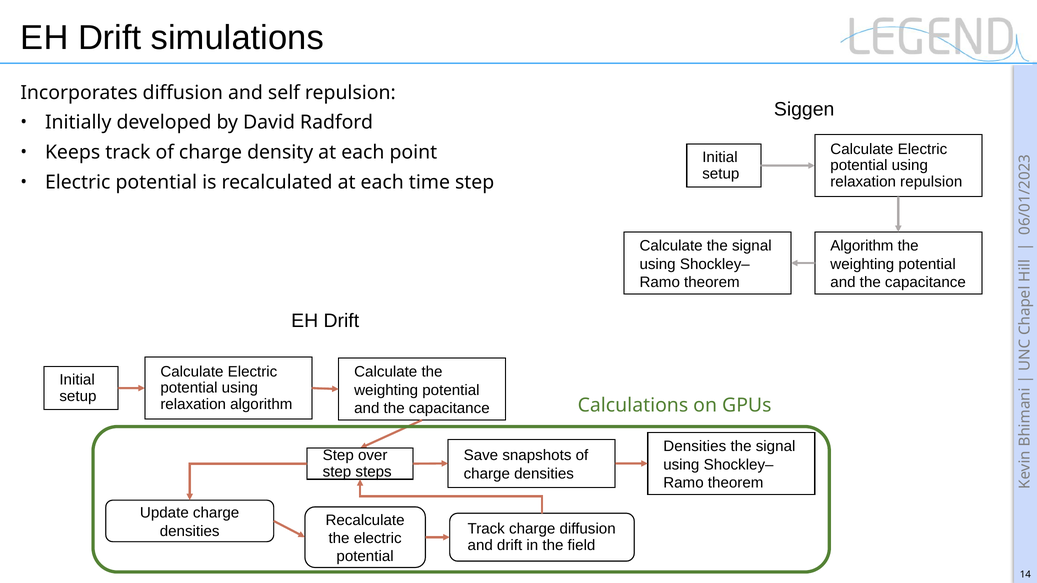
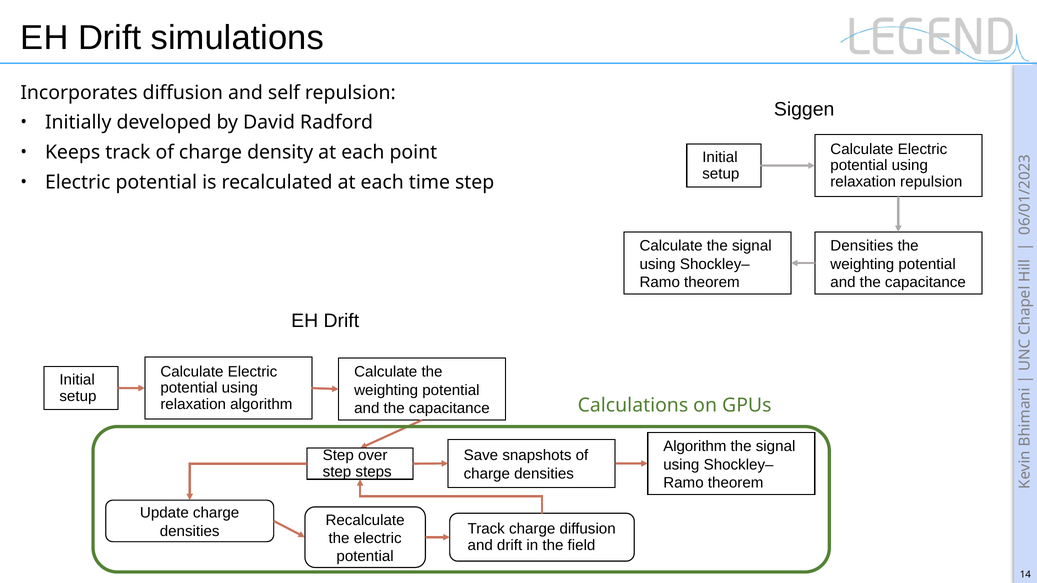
Algorithm at (862, 246): Algorithm -> Densities
Densities at (695, 447): Densities -> Algorithm
